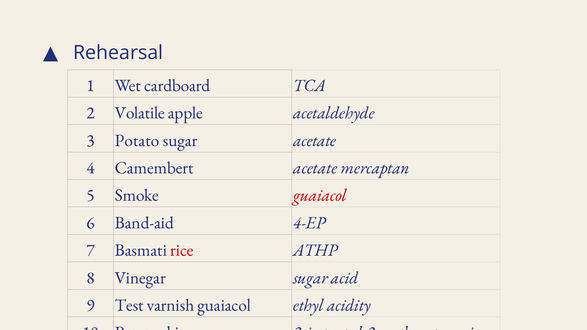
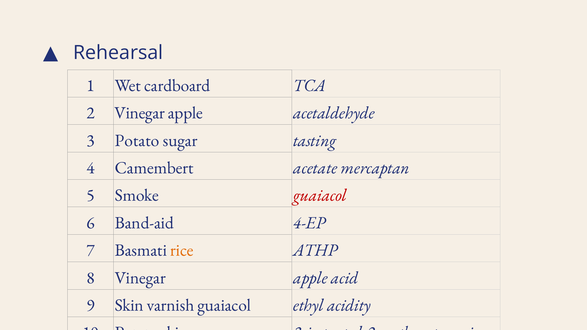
2 Volatile: Volatile -> Vinegar
sugar acetate: acetate -> tasting
rice colour: red -> orange
8 Vinegar sugar: sugar -> apple
9 Test: Test -> Skin
